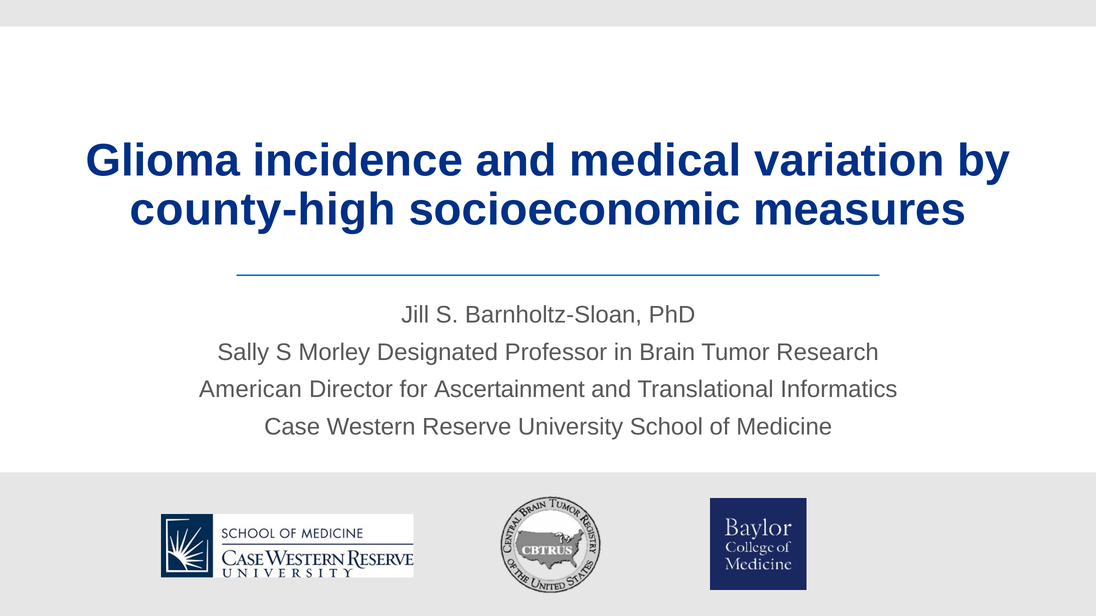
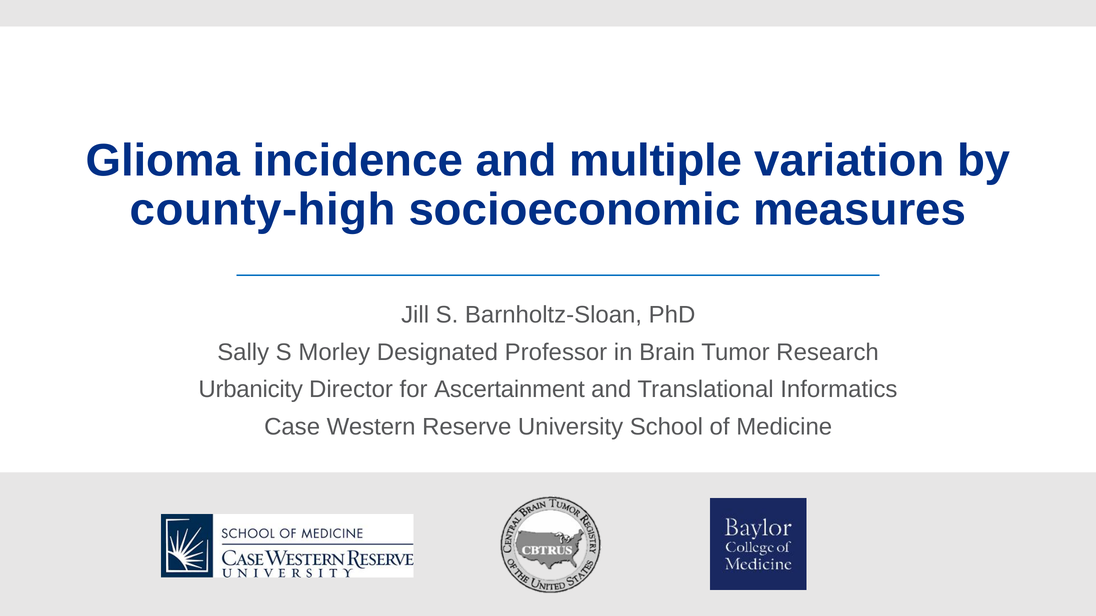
medical: medical -> multiple
American: American -> Urbanicity
